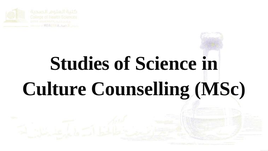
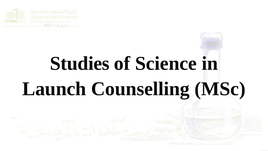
Culture: Culture -> Launch
